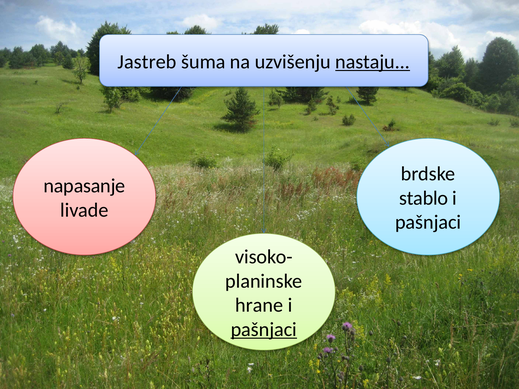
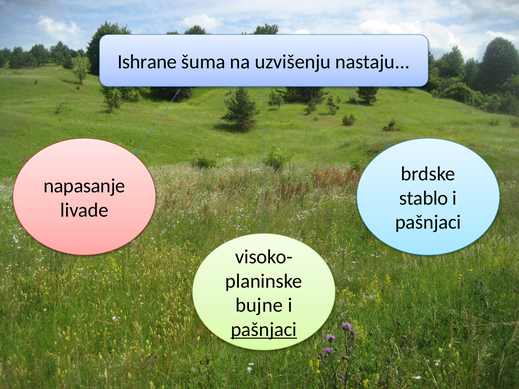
Jastreb: Jastreb -> Ishrane
nastaju underline: present -> none
hrane: hrane -> bujne
